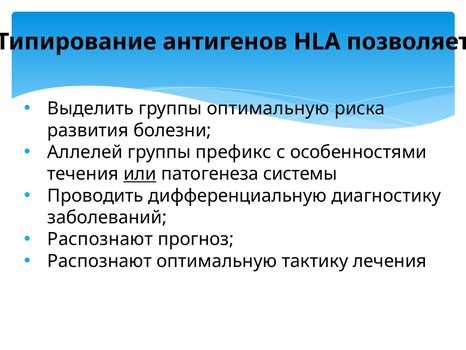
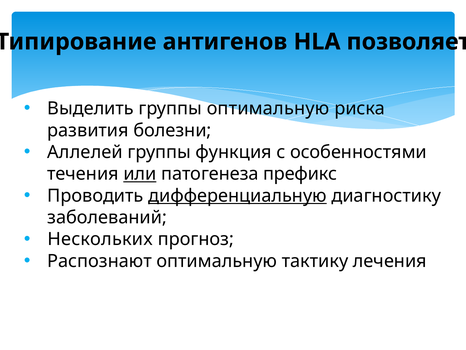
префикс: префикс -> функция
системы: системы -> префикс
дифференциальную underline: none -> present
Распознают at (100, 239): Распознают -> Нескольких
